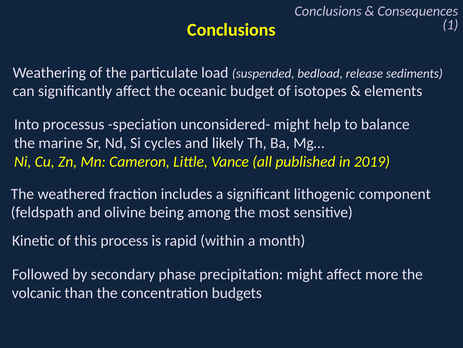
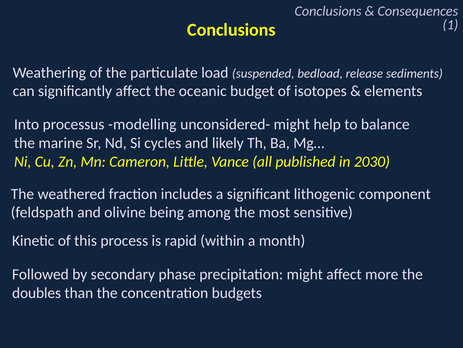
speciation: speciation -> modelling
2019: 2019 -> 2030
volcanic: volcanic -> doubles
